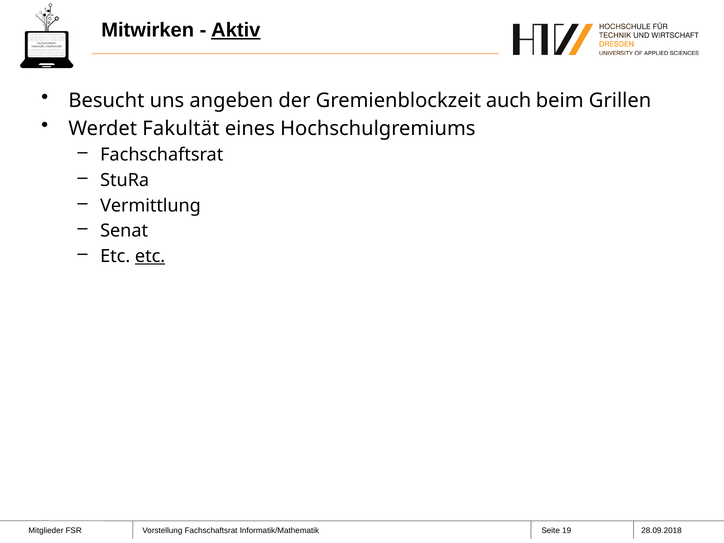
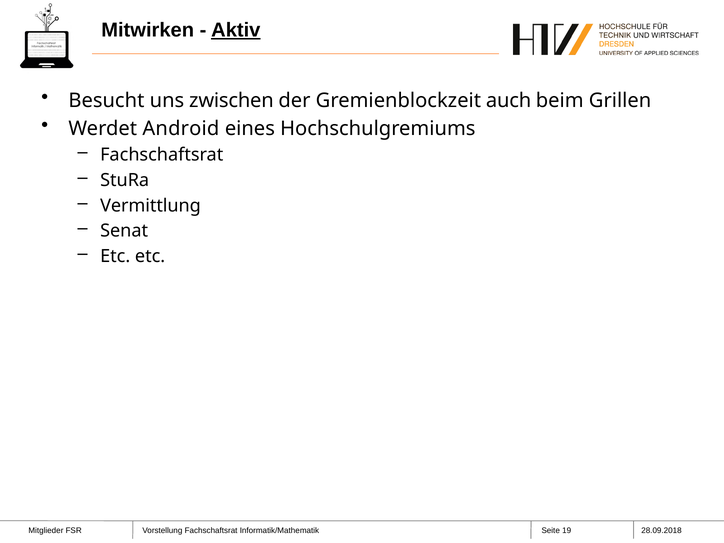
angeben: angeben -> zwischen
Fakultät: Fakultät -> Android
etc at (150, 256) underline: present -> none
